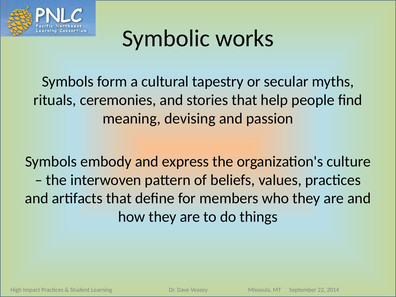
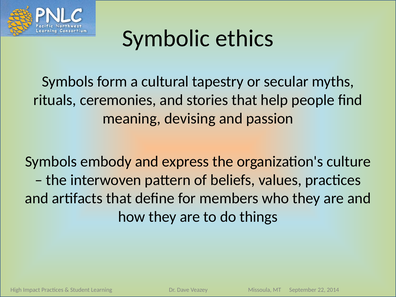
works: works -> ethics
